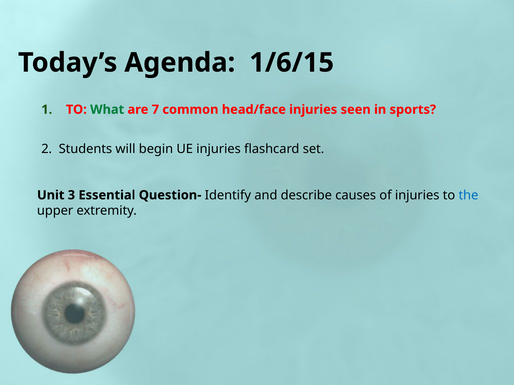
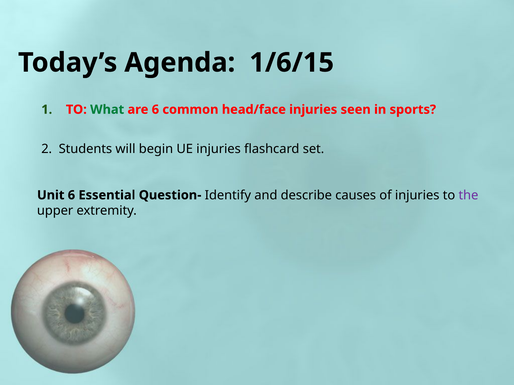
are 7: 7 -> 6
Unit 3: 3 -> 6
the colour: blue -> purple
